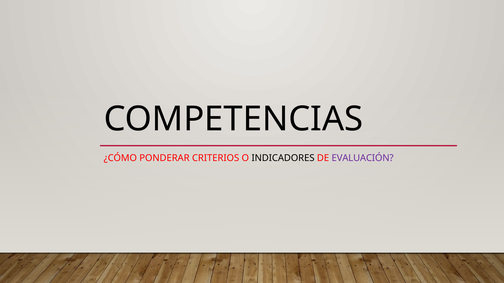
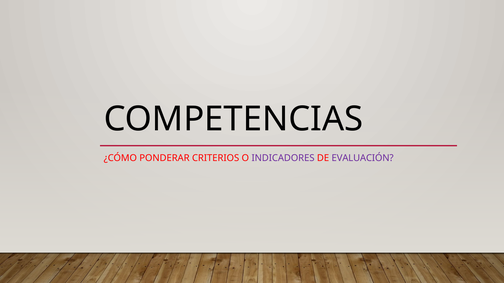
INDICADORES colour: black -> purple
